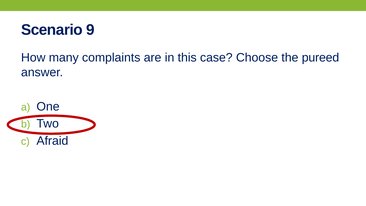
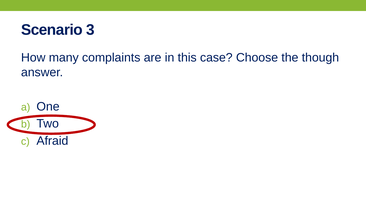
9: 9 -> 3
pureed: pureed -> though
